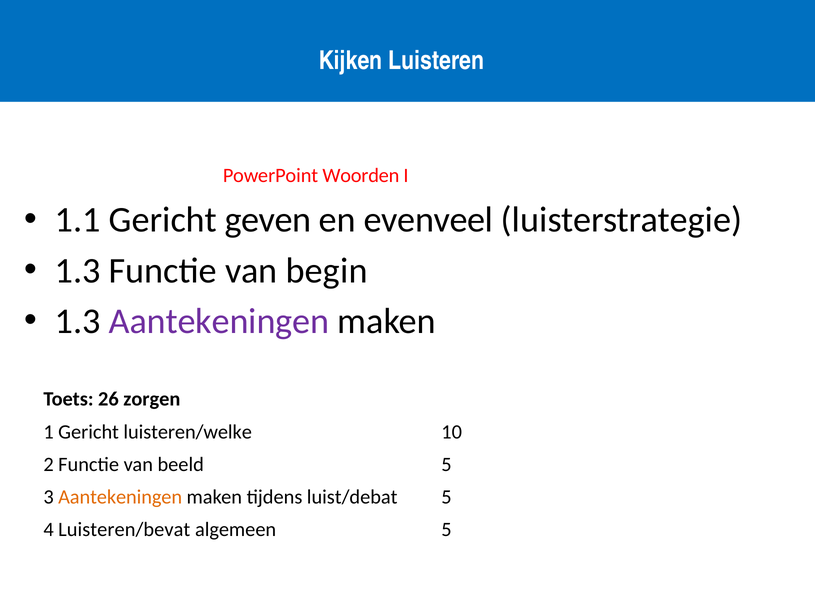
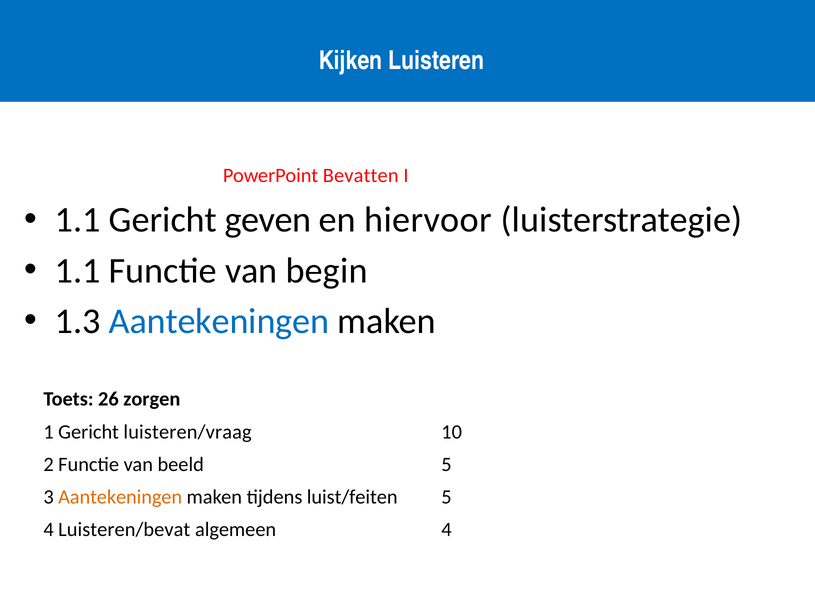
Woorden: Woorden -> Bevatten
evenveel: evenveel -> hiervoor
1.3 at (78, 271): 1.3 -> 1.1
Aantekeningen at (219, 322) colour: purple -> blue
luisteren/welke: luisteren/welke -> luisteren/vraag
luist/debat: luist/debat -> luist/feiten
algemeen 5: 5 -> 4
